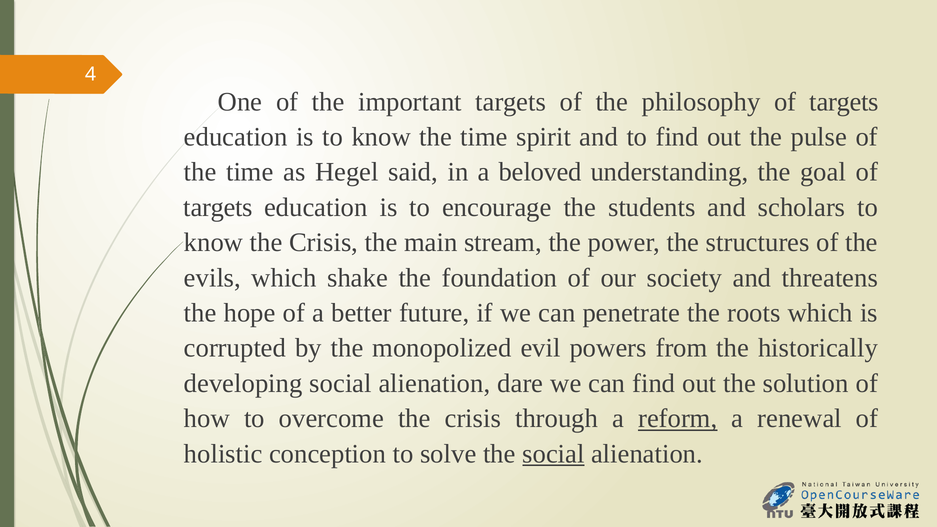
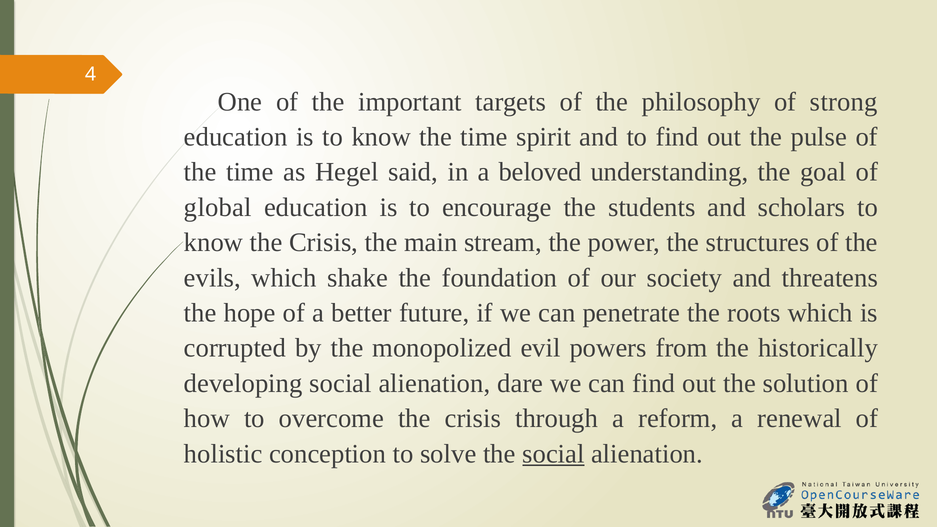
philosophy of targets: targets -> strong
targets at (218, 207): targets -> global
reform underline: present -> none
